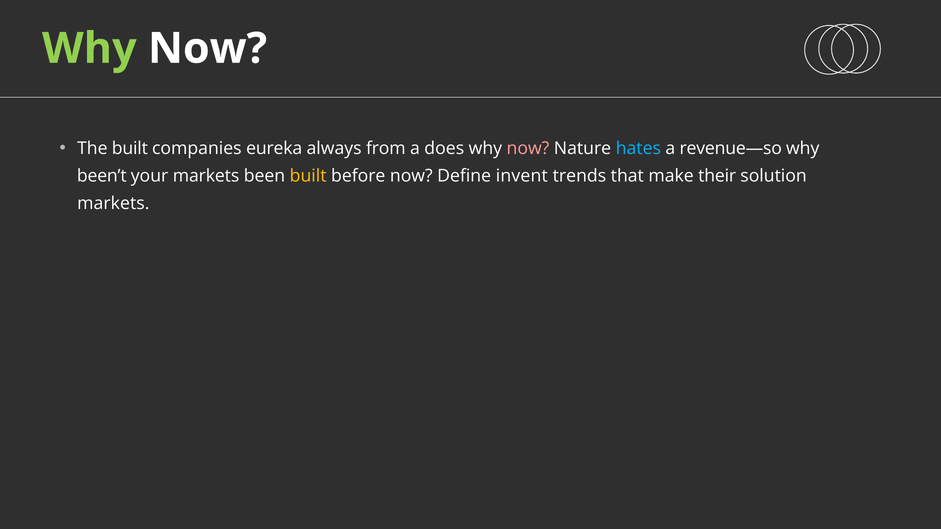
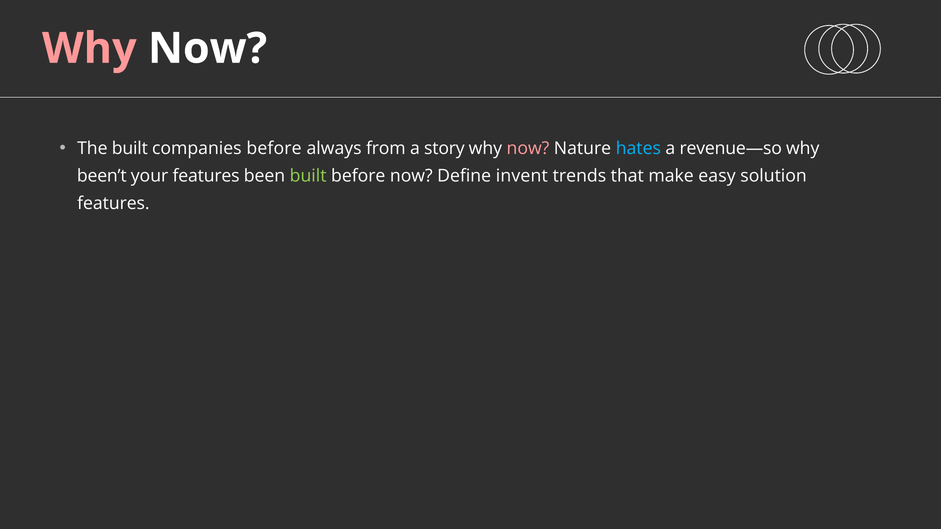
Why at (89, 49) colour: light green -> pink
companies eureka: eureka -> before
does: does -> story
your markets: markets -> features
built at (308, 176) colour: yellow -> light green
their: their -> easy
markets at (113, 204): markets -> features
